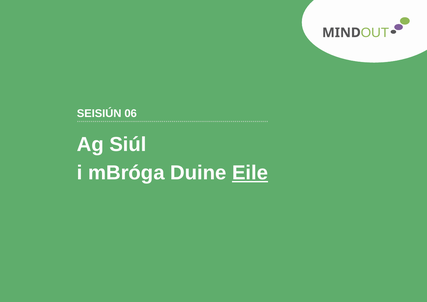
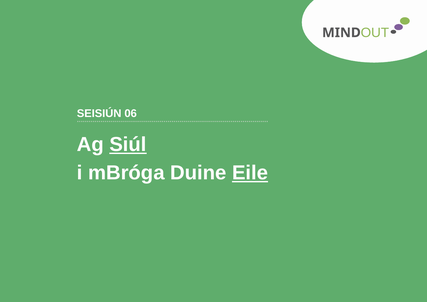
Siúl underline: none -> present
